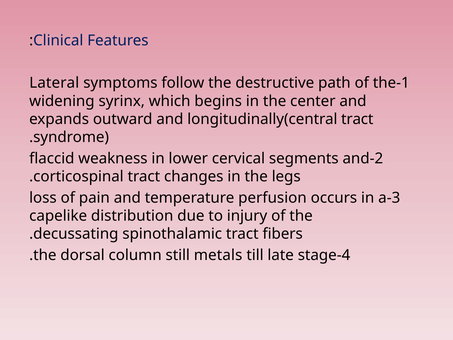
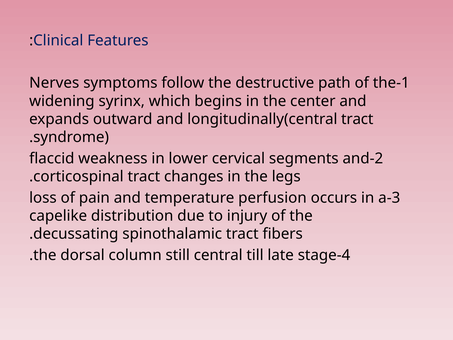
Lateral: Lateral -> Nerves
metals: metals -> central
